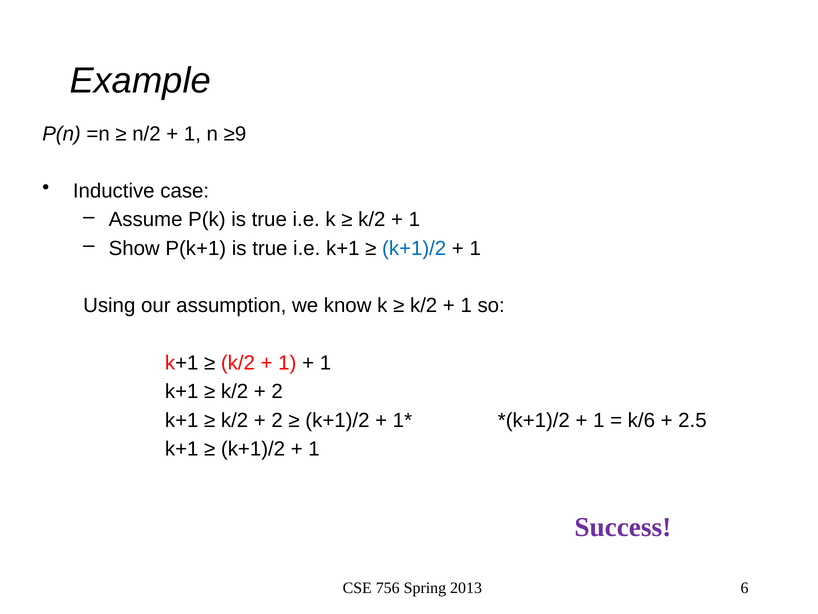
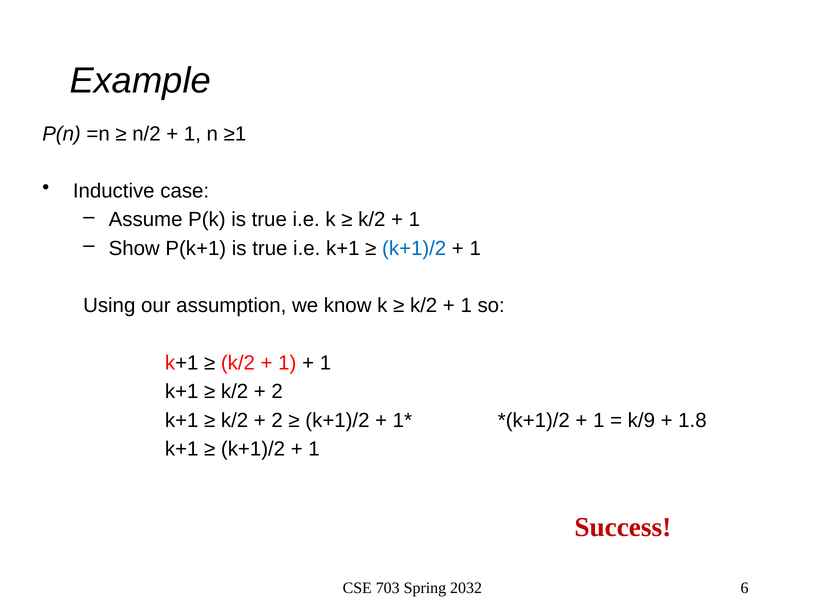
≥9: ≥9 -> ≥1
k/6: k/6 -> k/9
2.5: 2.5 -> 1.8
Success colour: purple -> red
756: 756 -> 703
2013: 2013 -> 2032
